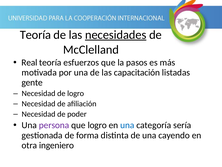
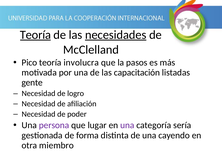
Teoría at (35, 35) underline: none -> present
Real: Real -> Pico
esfuerzos: esfuerzos -> involucra
que logro: logro -> lugar
una at (127, 125) colour: blue -> purple
ingeniero: ingeniero -> miembro
